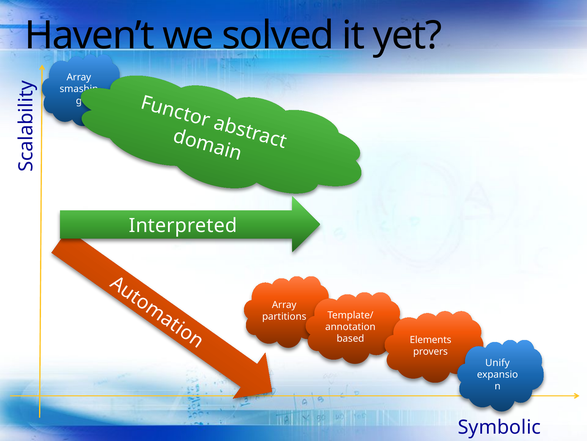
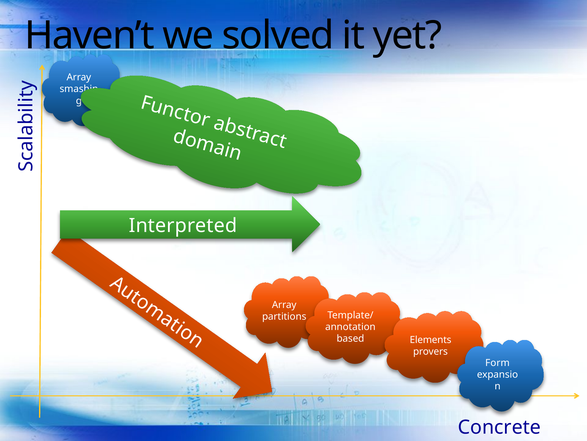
Unify: Unify -> Form
Symbolic: Symbolic -> Concrete
